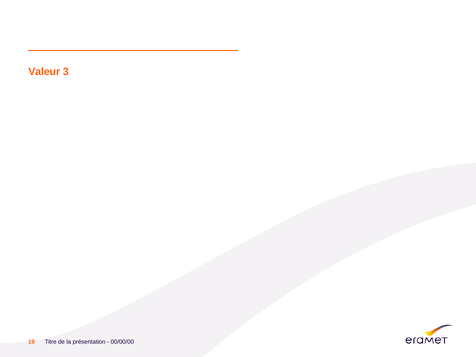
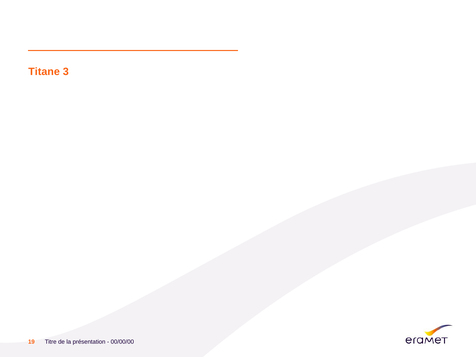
Valeur: Valeur -> Titane
